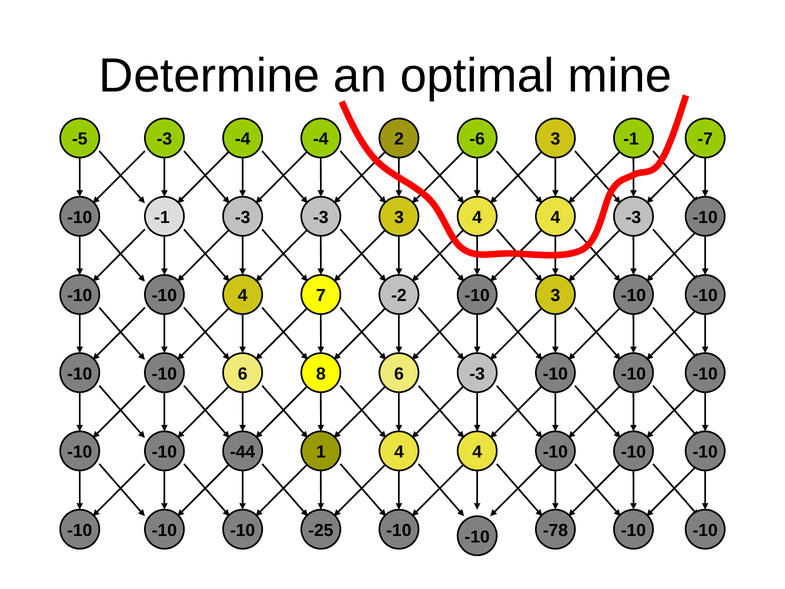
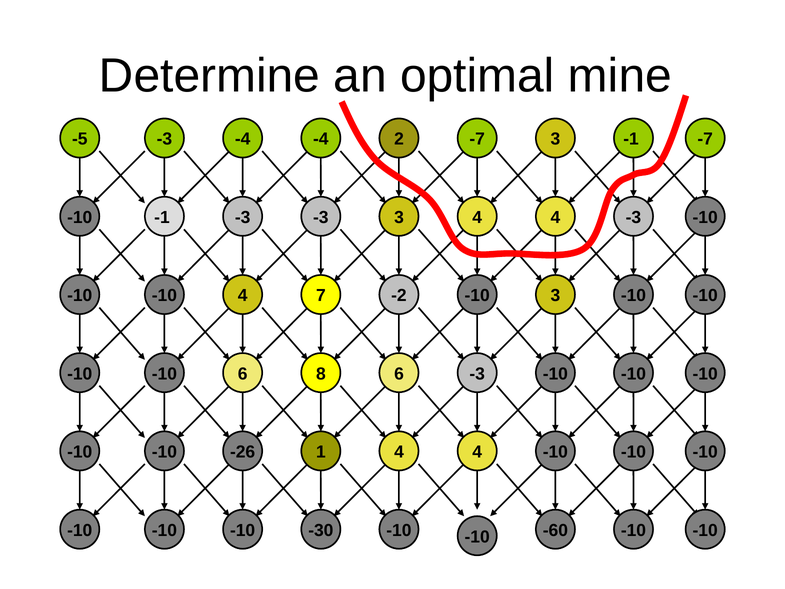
-6 at (477, 139): -6 -> -7
-44: -44 -> -26
-25: -25 -> -30
-78: -78 -> -60
